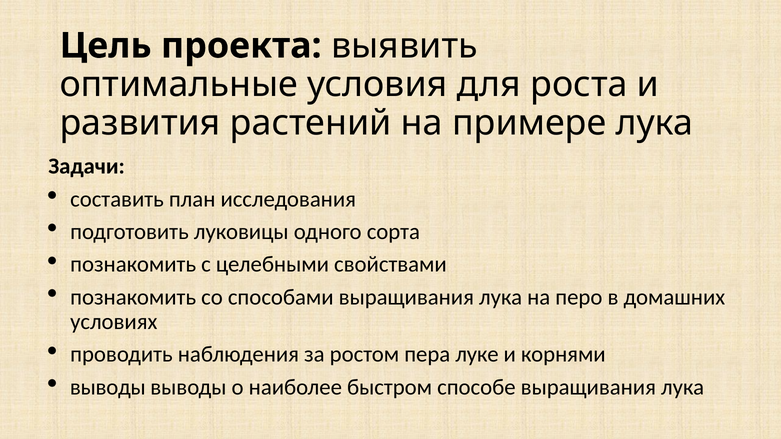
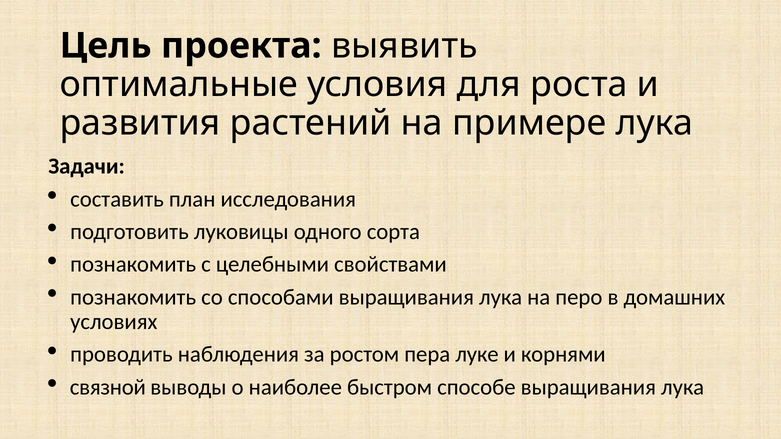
выводы at (108, 387): выводы -> связной
